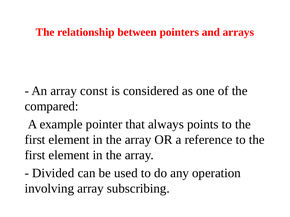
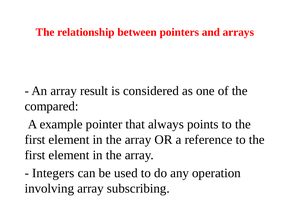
const: const -> result
Divided: Divided -> Integers
